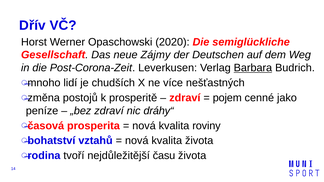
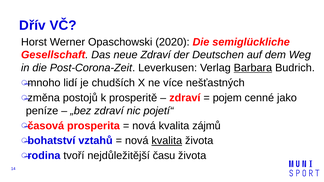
neue Zájmy: Zájmy -> Zdraví
dráhy“: dráhy“ -> pojetí“
roviny: roviny -> zájmů
kvalita at (167, 141) underline: none -> present
